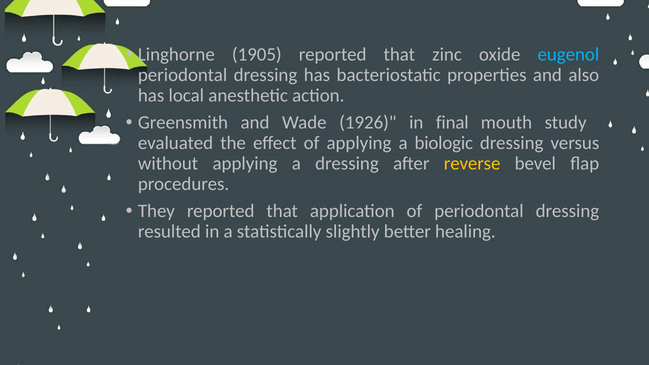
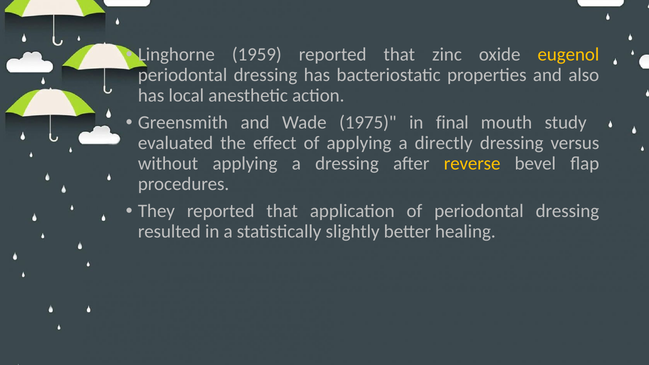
1905: 1905 -> 1959
eugenol colour: light blue -> yellow
1926: 1926 -> 1975
biologic: biologic -> directly
